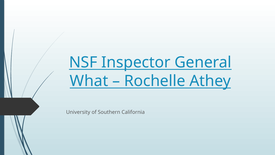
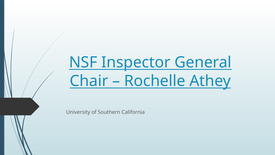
What: What -> Chair
